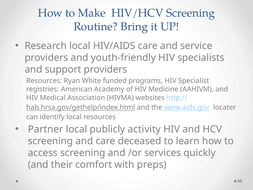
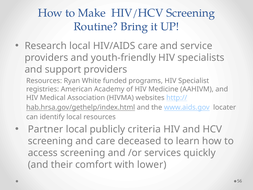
activity: activity -> criteria
preps: preps -> lower
